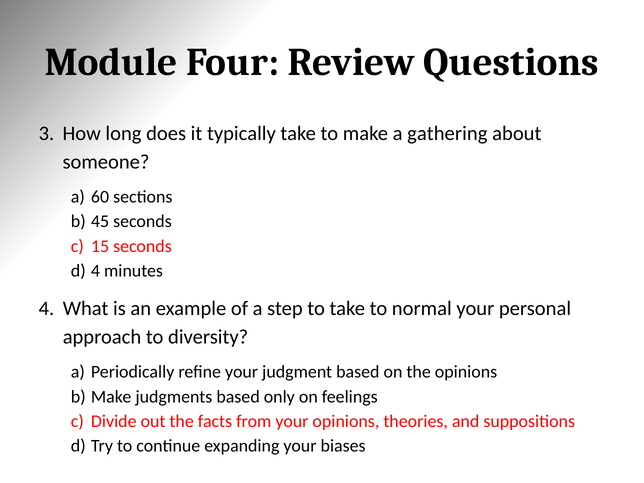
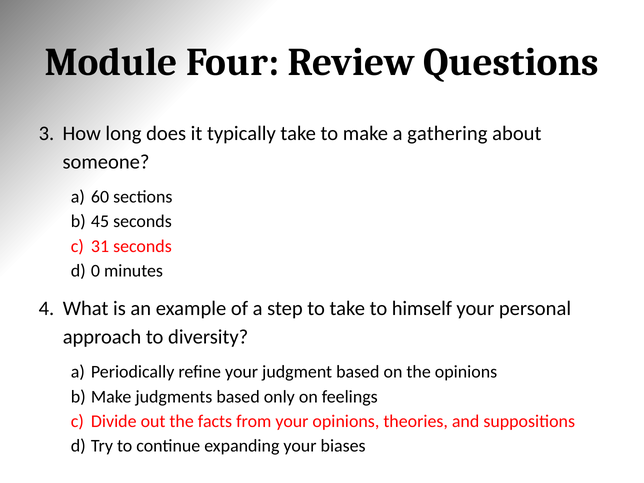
15: 15 -> 31
4 at (96, 271): 4 -> 0
normal: normal -> himself
